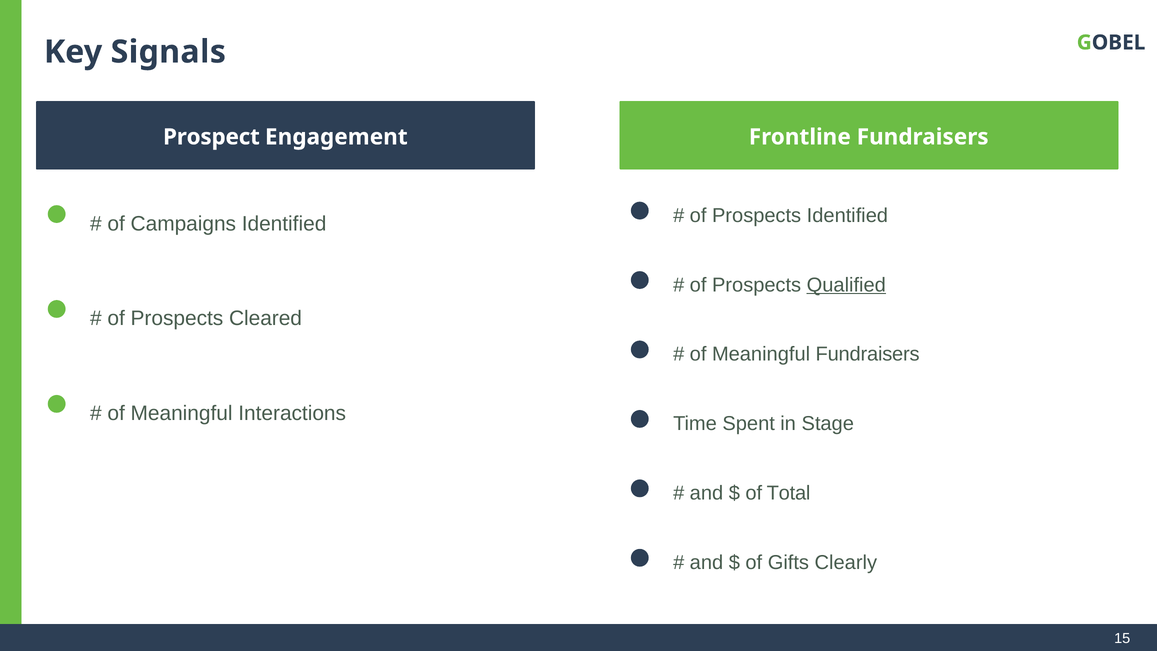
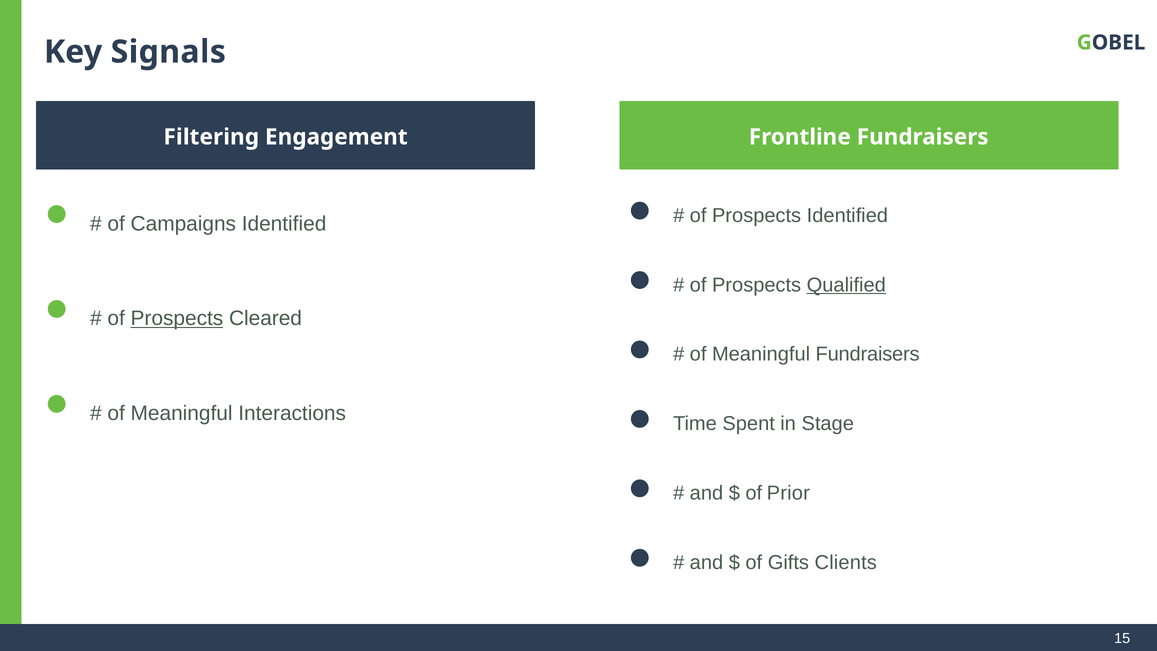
Prospect: Prospect -> Filtering
Prospects at (177, 318) underline: none -> present
Total: Total -> Prior
Clearly: Clearly -> Clients
